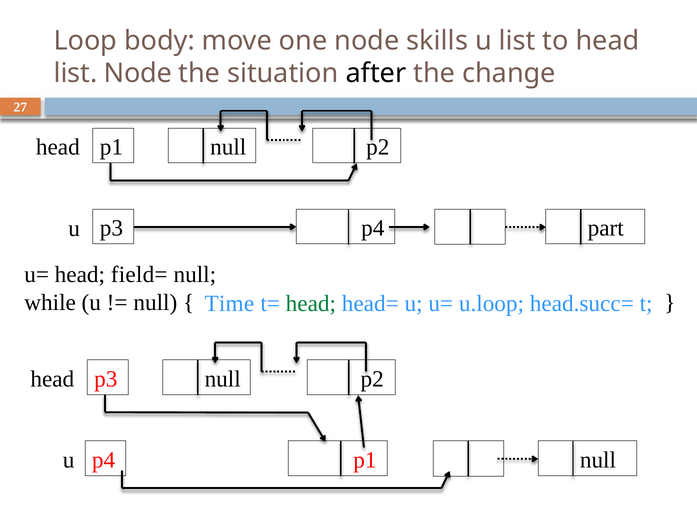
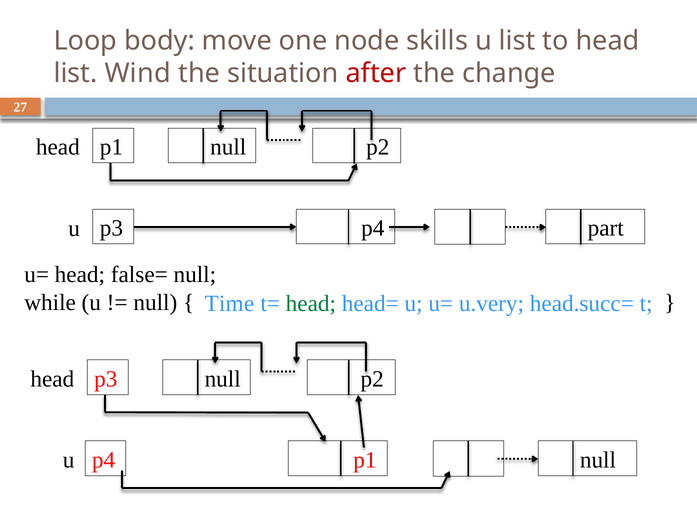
list Node: Node -> Wind
after colour: black -> red
field=: field= -> false=
u.loop: u.loop -> u.very
